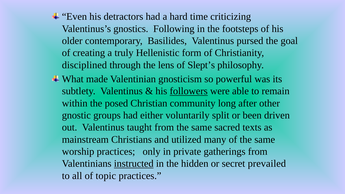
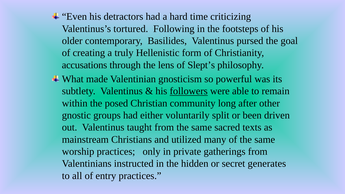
gnostics: gnostics -> tortured
disciplined: disciplined -> accusations
instructed underline: present -> none
prevailed: prevailed -> generates
topic: topic -> entry
